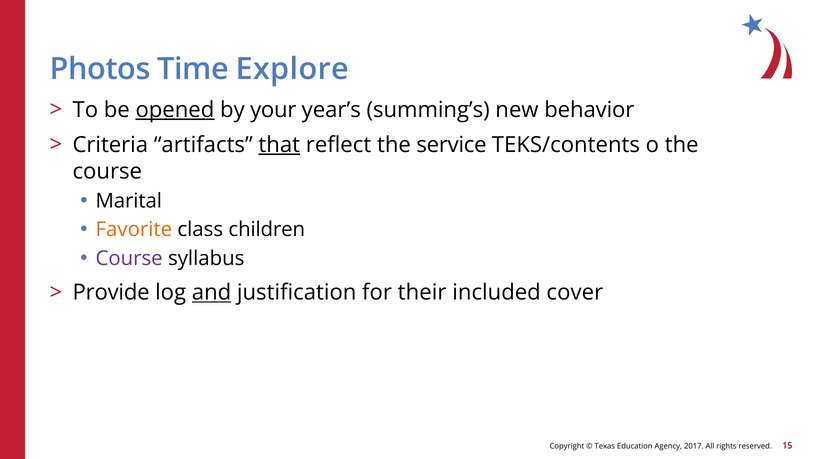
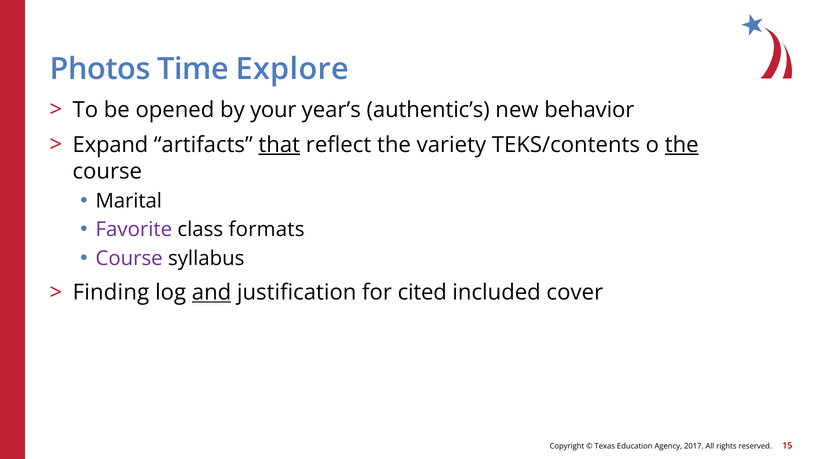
opened underline: present -> none
summing’s: summing’s -> authentic’s
Criteria: Criteria -> Expand
service: service -> variety
the at (682, 145) underline: none -> present
Favorite colour: orange -> purple
children: children -> formats
Provide: Provide -> Finding
their: their -> cited
